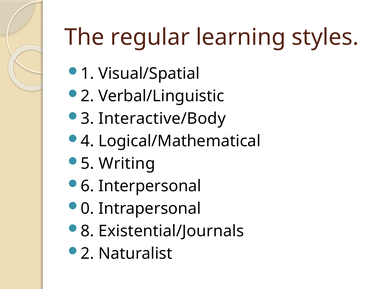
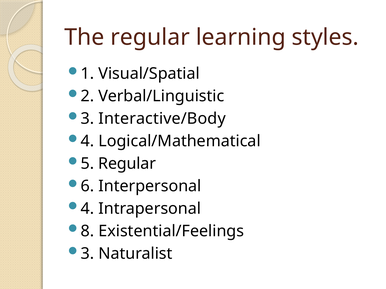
5 Writing: Writing -> Regular
0 at (87, 209): 0 -> 4
Existential/Journals: Existential/Journals -> Existential/Feelings
2 at (87, 254): 2 -> 3
